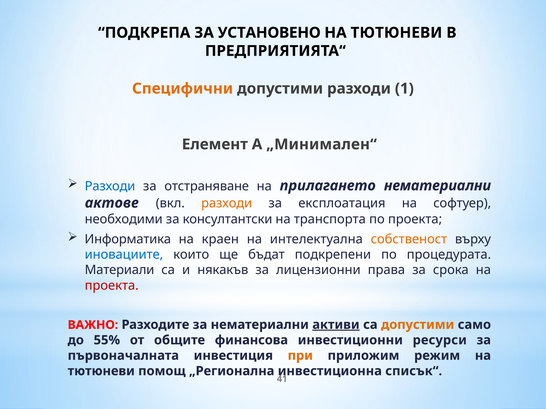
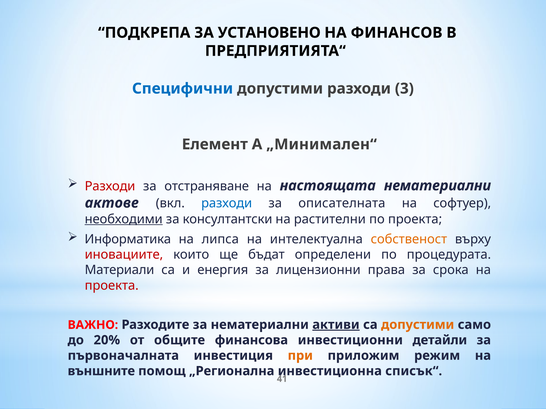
ТЮТЮНЕВИ at (396, 33): ТЮТЮНЕВИ -> ФИНАНСОВ
Специфични colour: orange -> blue
1: 1 -> 3
Разходи at (110, 186) colour: blue -> red
прилагането: прилагането -> настоящата
разходи at (227, 204) colour: orange -> blue
експлоатация: експлоатация -> описателната
необходими underline: none -> present
транспорта: транспорта -> растителни
краен: краен -> липса
иновациите colour: blue -> red
подкрепени: подкрепени -> определени
някакъв: някакъв -> енергия
55%: 55% -> 20%
ресурси: ресурси -> детайли
тютюневи at (101, 371): тютюневи -> външните
